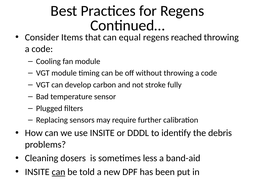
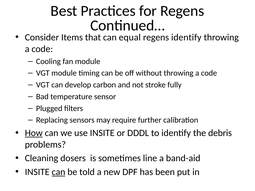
regens reached: reached -> identify
How underline: none -> present
less: less -> line
